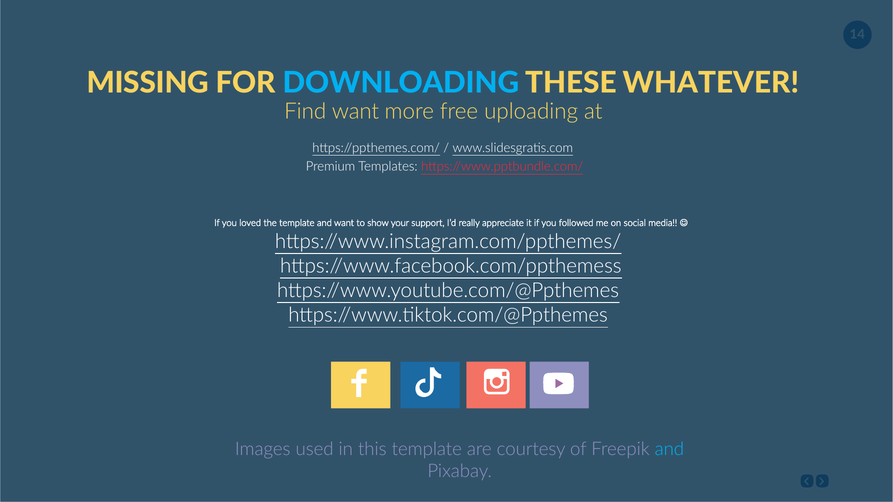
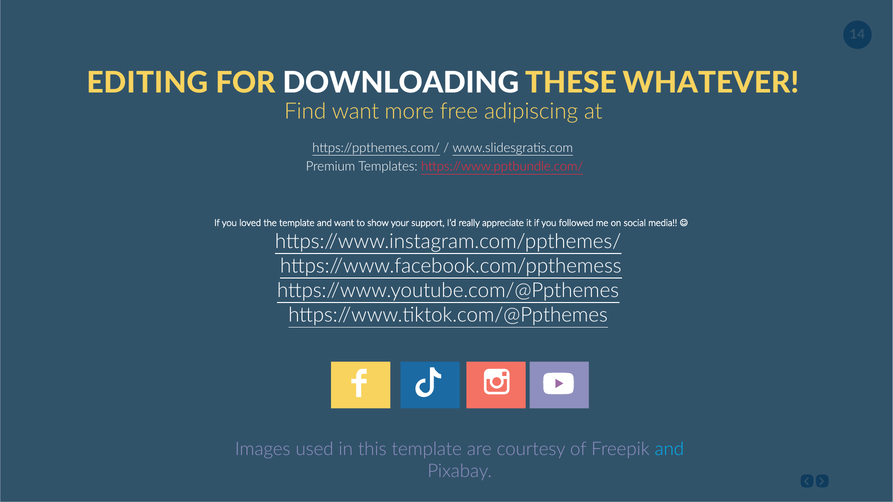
MISSING: MISSING -> EDITING
DOWNLOADING colour: light blue -> white
uploading: uploading -> adipiscing
